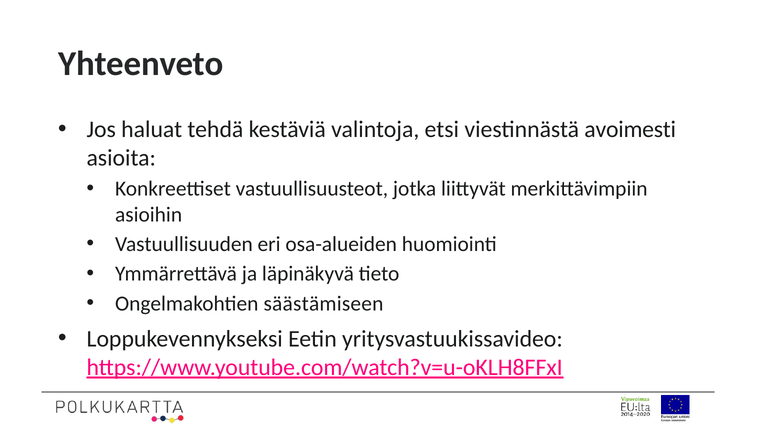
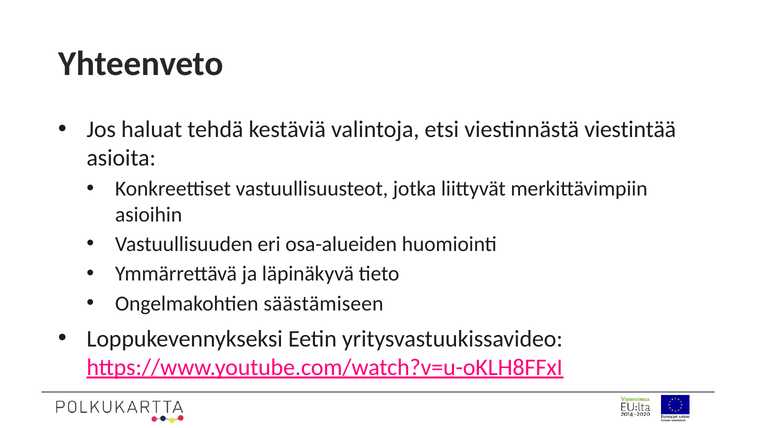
avoimesti: avoimesti -> viestintää
